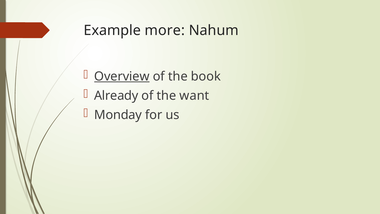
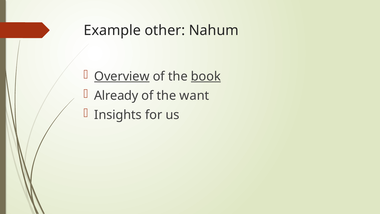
more: more -> other
book underline: none -> present
Monday: Monday -> Insights
